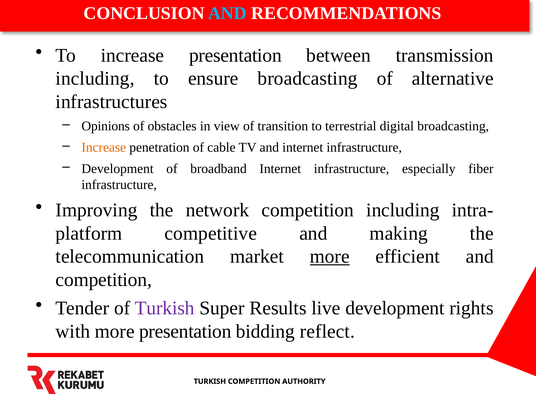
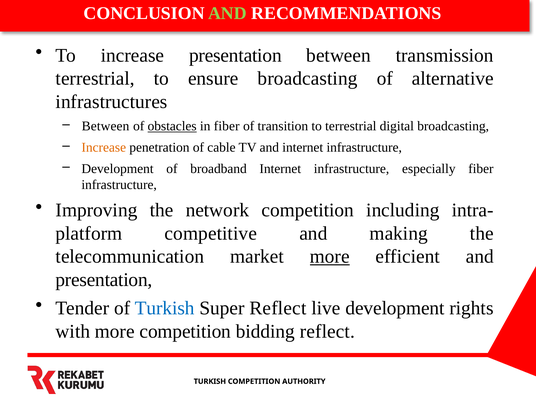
AND at (227, 13) colour: light blue -> light green
including at (95, 79): including -> terrestrial
Opinions at (106, 126): Opinions -> Between
obstacles underline: none -> present
in view: view -> fiber
competition at (104, 280): competition -> presentation
Turkish at (165, 308) colour: purple -> blue
Super Results: Results -> Reflect
more presentation: presentation -> competition
